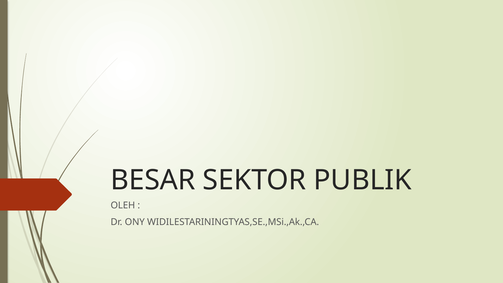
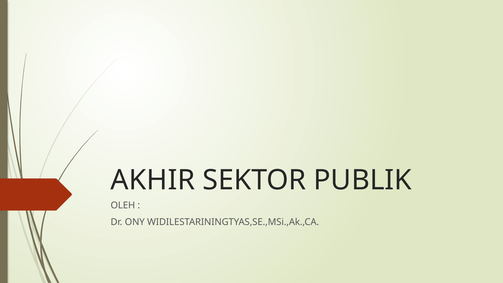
BESAR: BESAR -> AKHIR
